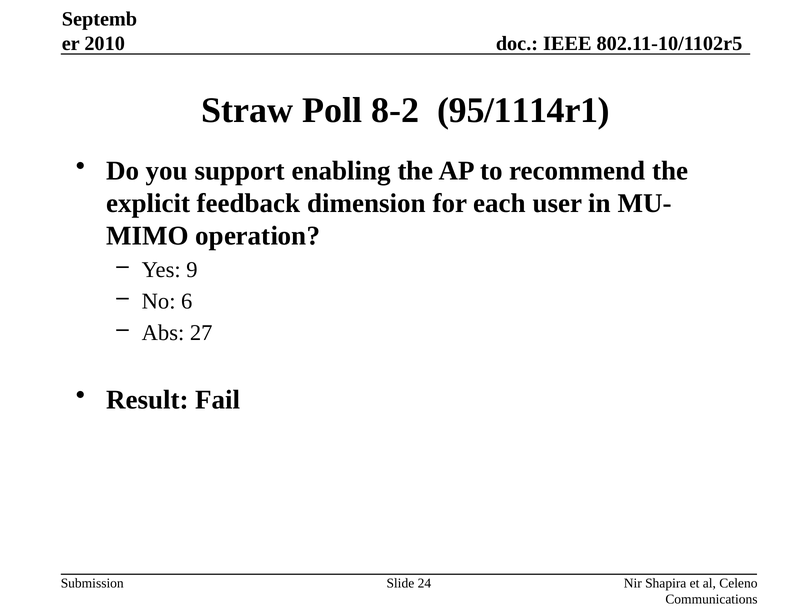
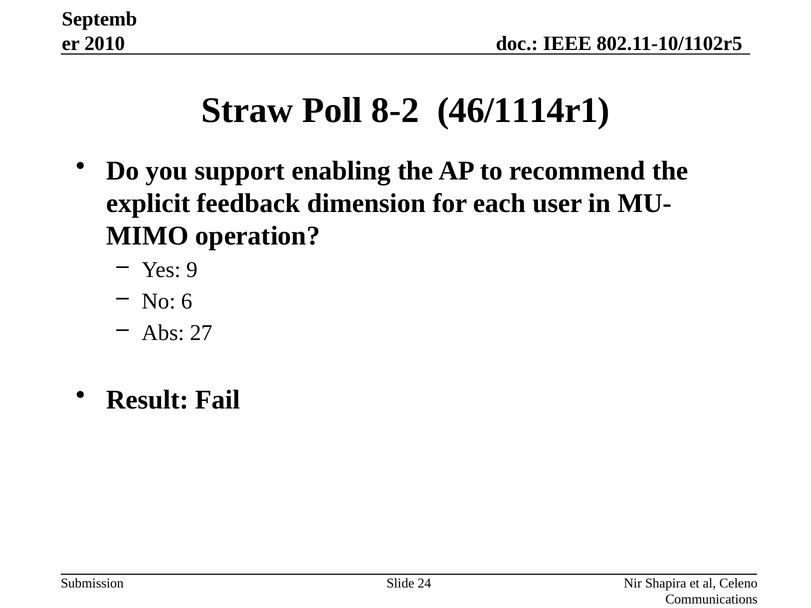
95/1114r1: 95/1114r1 -> 46/1114r1
